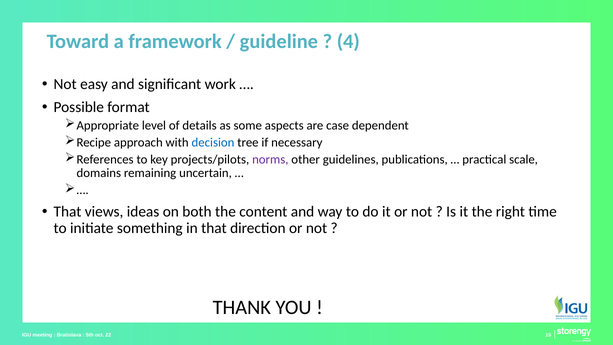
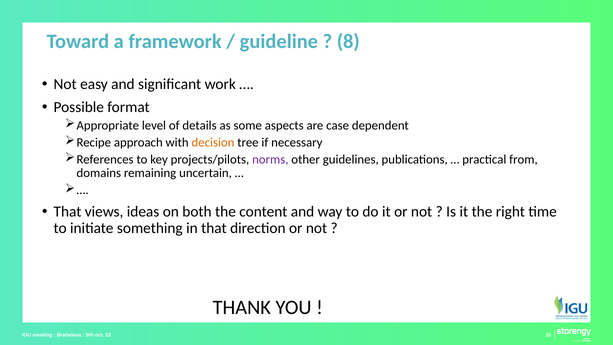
4: 4 -> 8
decision colour: blue -> orange
scale: scale -> from
